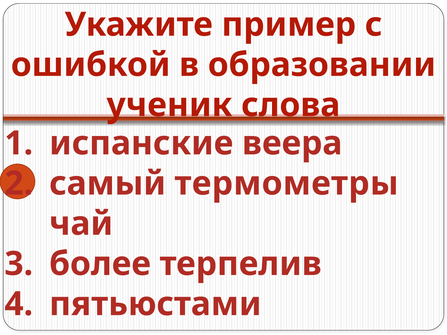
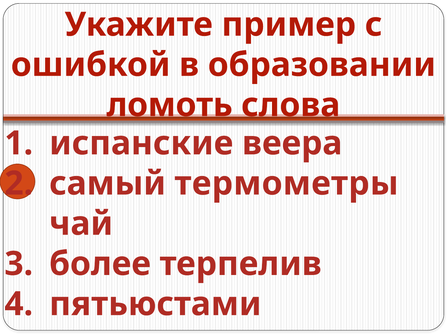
ученик: ученик -> ломоть
